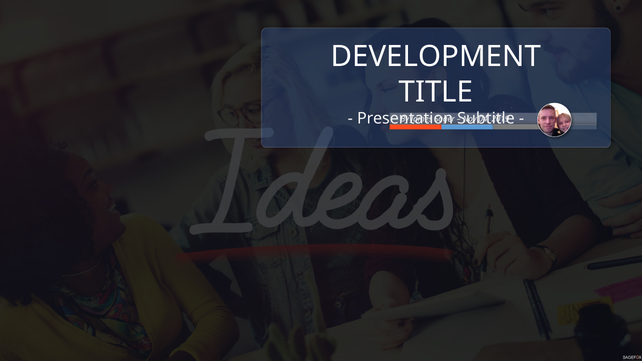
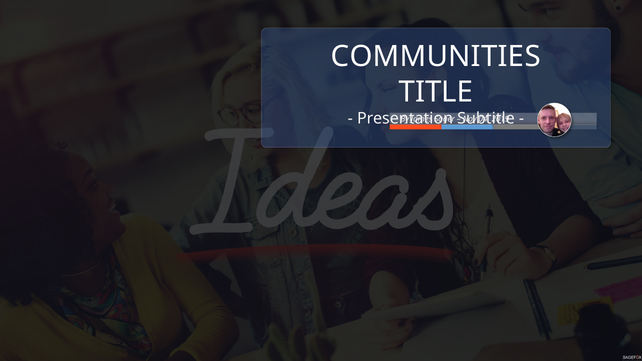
DEVELOPMENT: DEVELOPMENT -> COMMUNITIES
